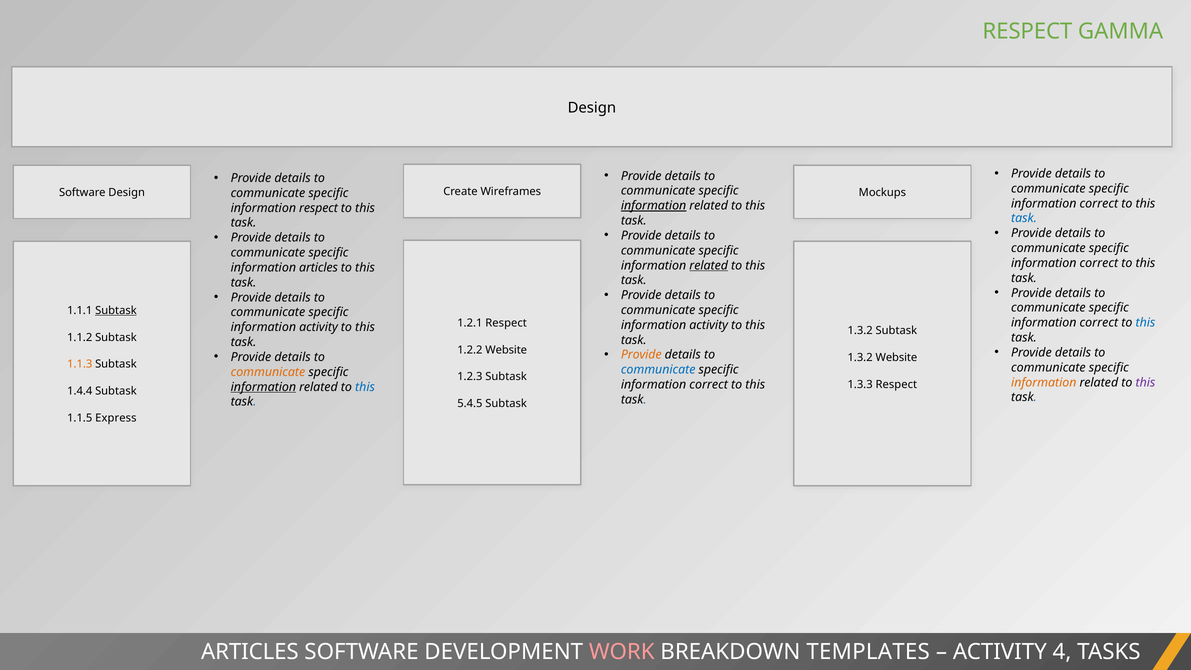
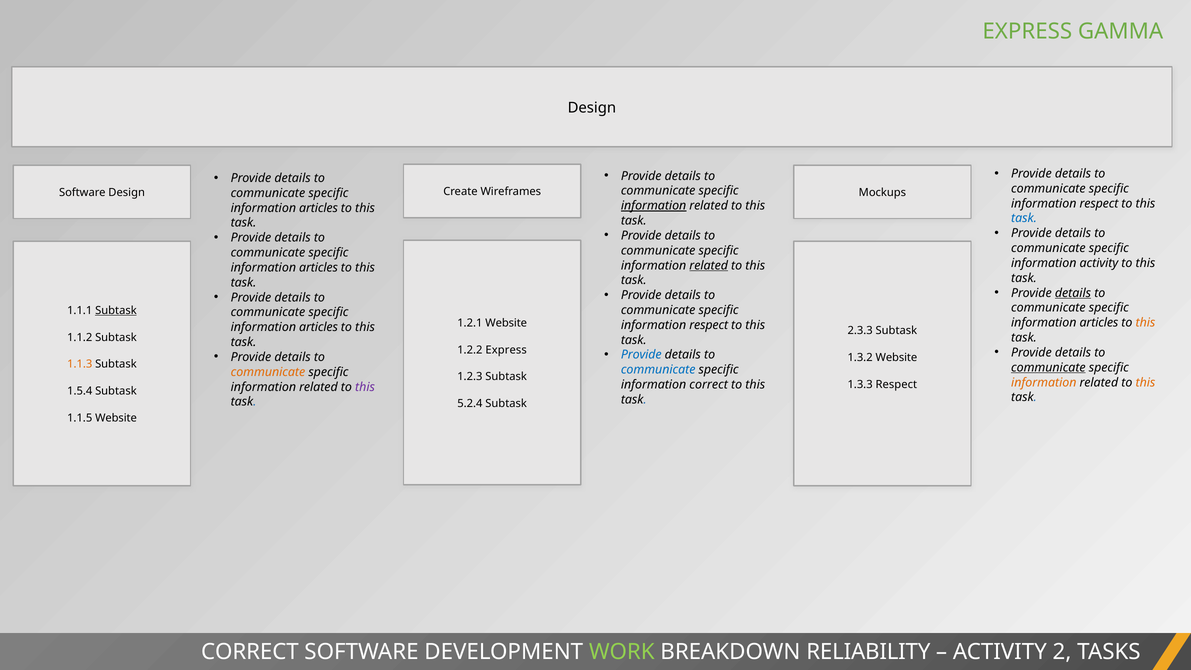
RESPECT at (1027, 31): RESPECT -> EXPRESS
correct at (1099, 203): correct -> respect
respect at (319, 208): respect -> articles
correct at (1099, 263): correct -> activity
details at (1073, 293) underline: none -> present
correct at (1099, 323): correct -> articles
this at (1145, 323) colour: blue -> orange
1.2.1 Respect: Respect -> Website
activity at (709, 325): activity -> respect
activity at (318, 327): activity -> articles
1.3.2 at (860, 331): 1.3.2 -> 2.3.3
1.2.2 Website: Website -> Express
Provide at (641, 355) colour: orange -> blue
communicate at (1048, 367) underline: none -> present
this at (1145, 382) colour: purple -> orange
information at (263, 387) underline: present -> none
this at (365, 387) colour: blue -> purple
1.4.4: 1.4.4 -> 1.5.4
5.4.5: 5.4.5 -> 5.2.4
1.1.5 Express: Express -> Website
ARTICLES at (250, 652): ARTICLES -> CORRECT
WORK colour: pink -> light green
TEMPLATES: TEMPLATES -> RELIABILITY
4: 4 -> 2
